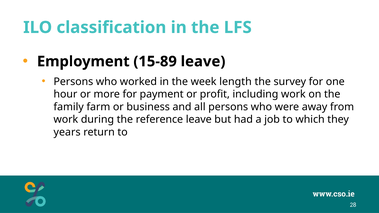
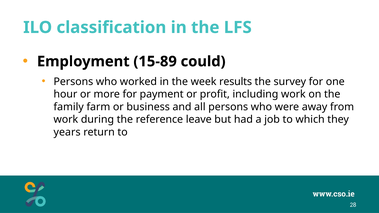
15-89 leave: leave -> could
length: length -> results
